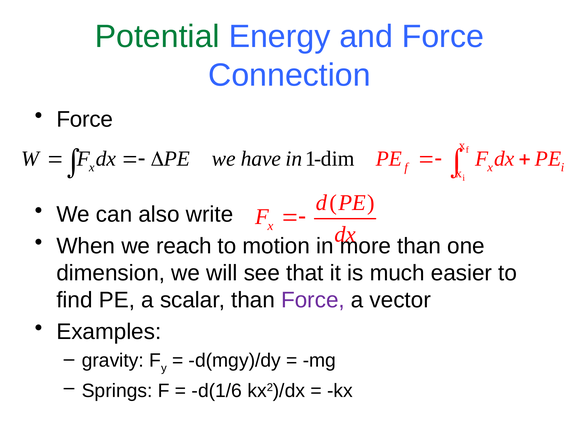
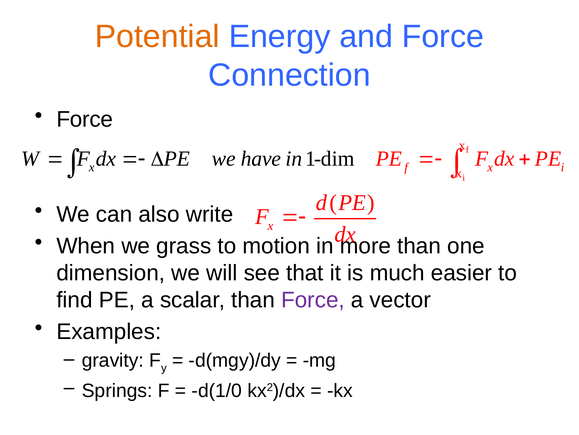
Potential colour: green -> orange
reach: reach -> grass
d(1/6: d(1/6 -> d(1/0
